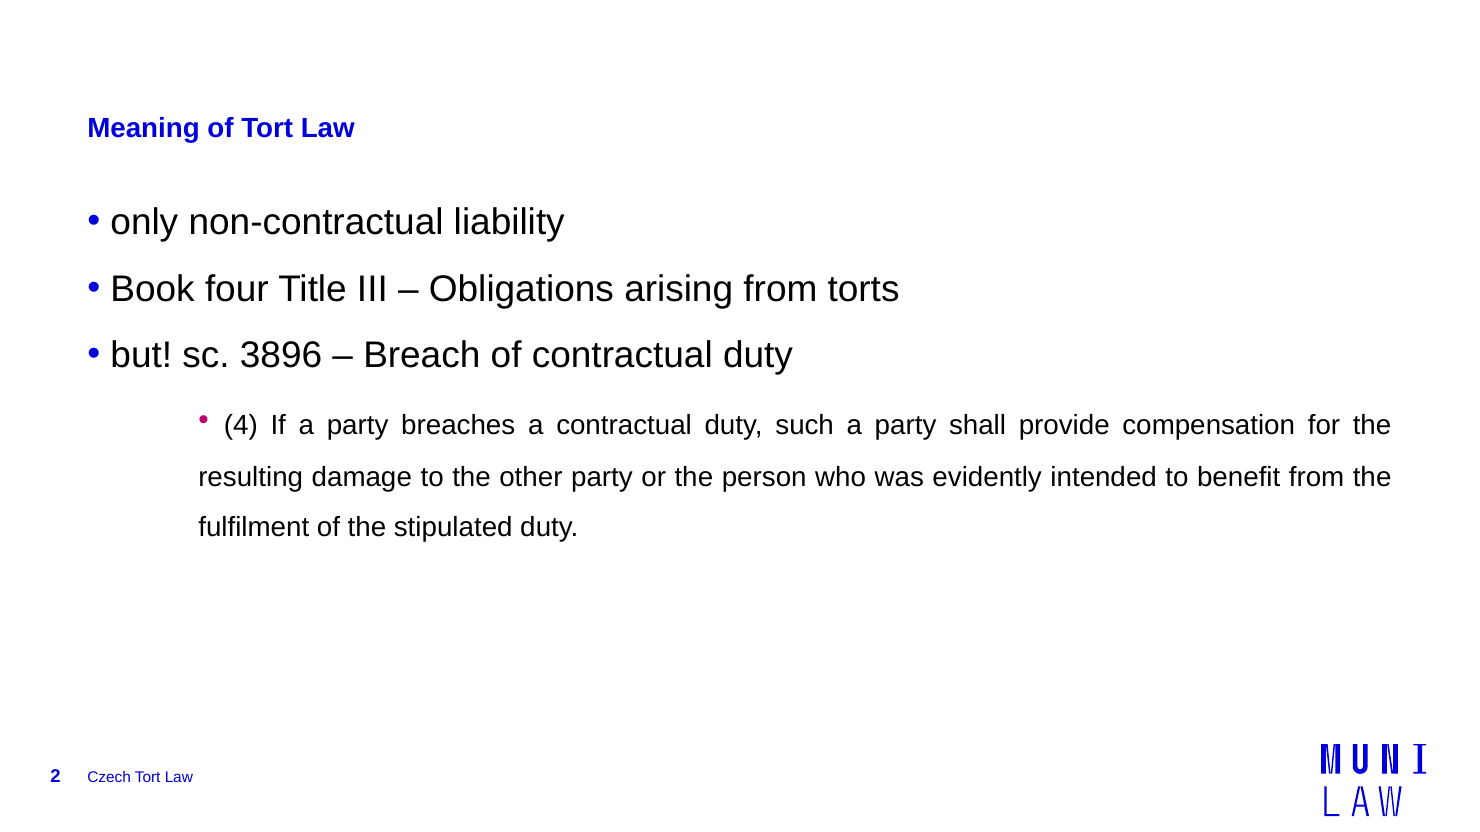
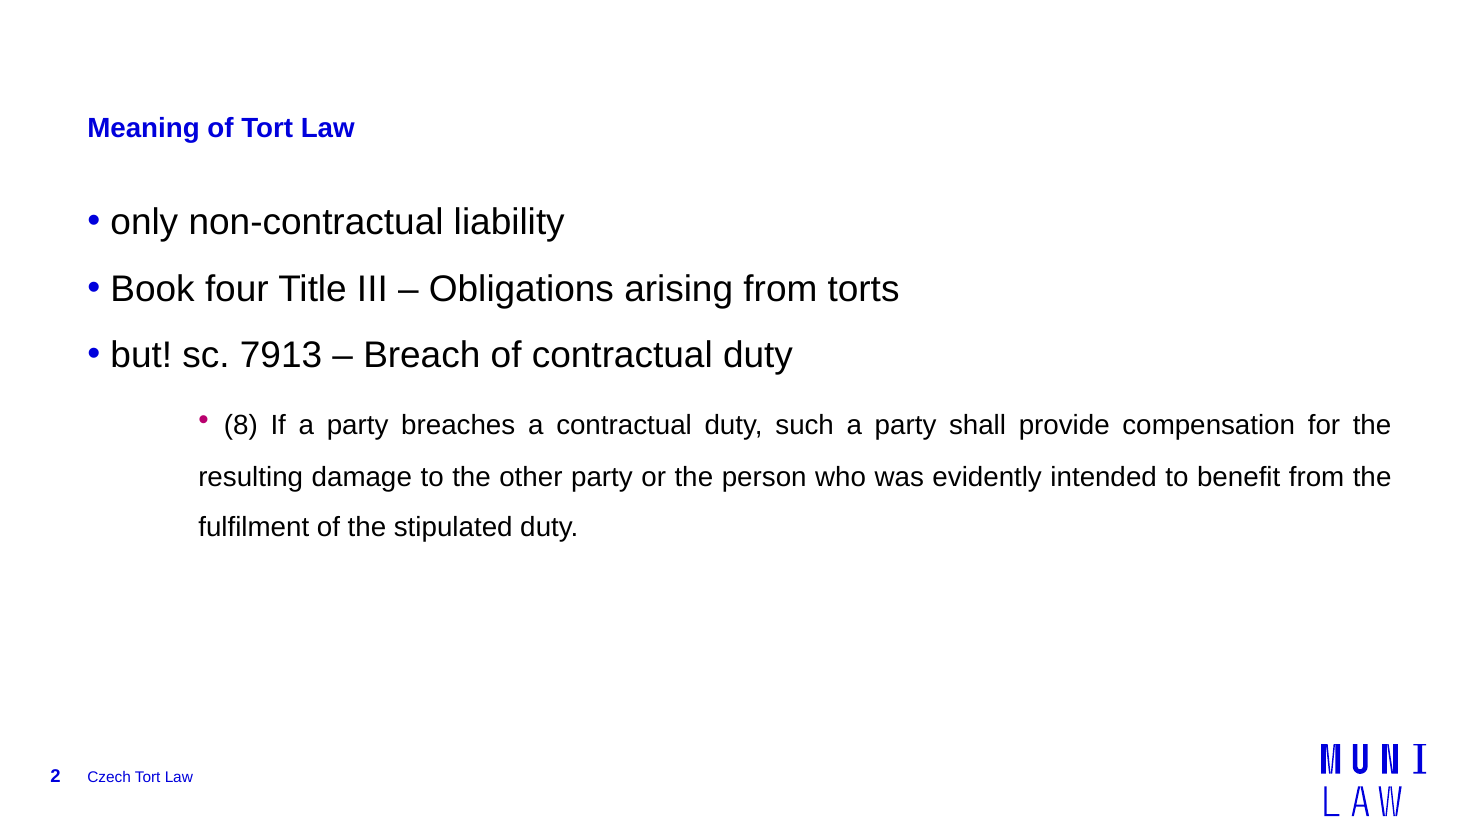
3896: 3896 -> 7913
4: 4 -> 8
